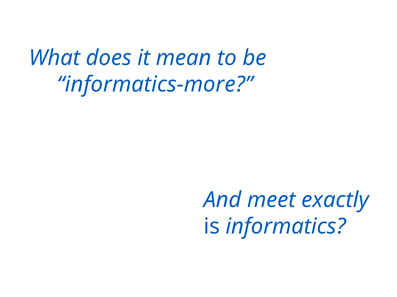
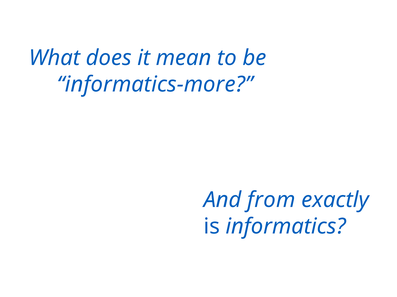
meet: meet -> from
